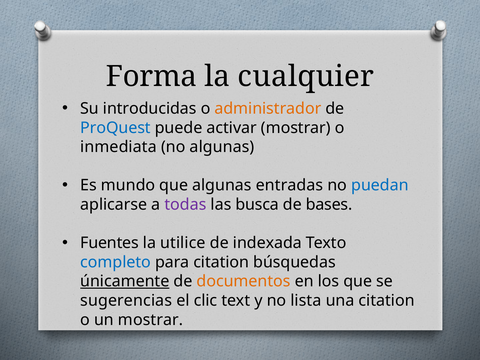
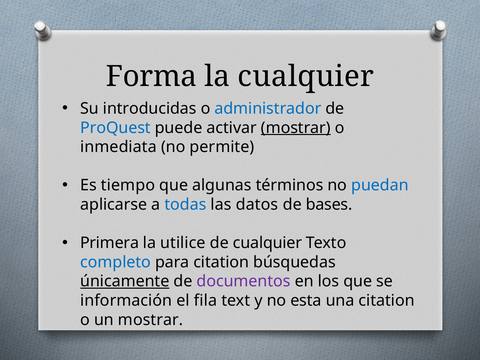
administrador colour: orange -> blue
mostrar at (296, 128) underline: none -> present
no algunas: algunas -> permite
mundo: mundo -> tiempo
entradas: entradas -> términos
todas colour: purple -> blue
busca: busca -> datos
Fuentes: Fuentes -> Primera
de indexada: indexada -> cualquier
documentos colour: orange -> purple
sugerencias: sugerencias -> información
clic: clic -> fila
lista: lista -> esta
